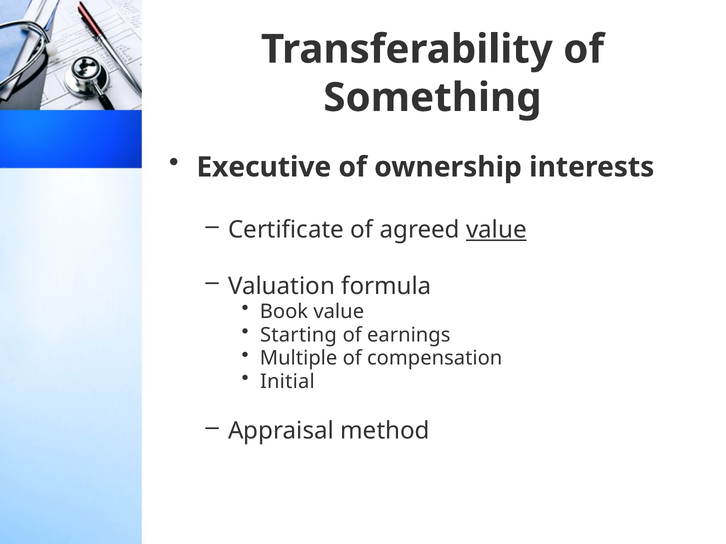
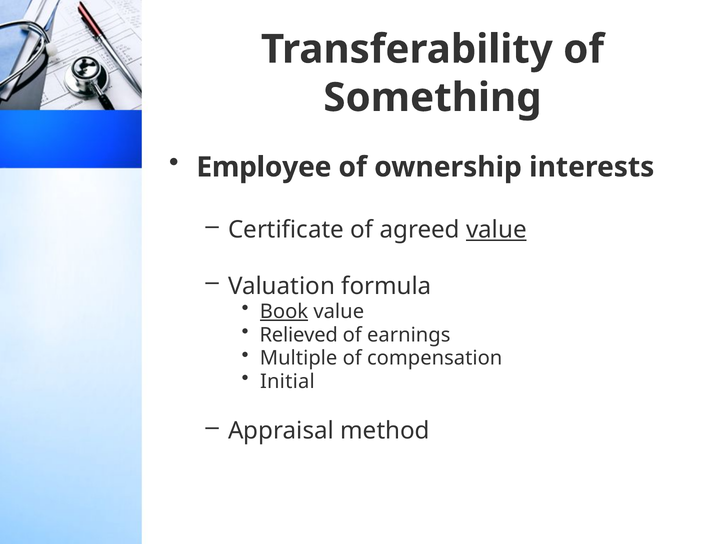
Executive: Executive -> Employee
Book underline: none -> present
Starting: Starting -> Relieved
